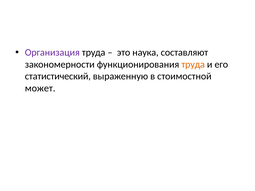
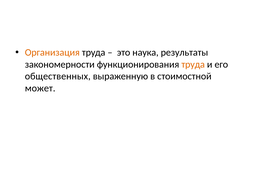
Организация colour: purple -> orange
составляют: составляют -> результаты
статистический: статистический -> общественных
